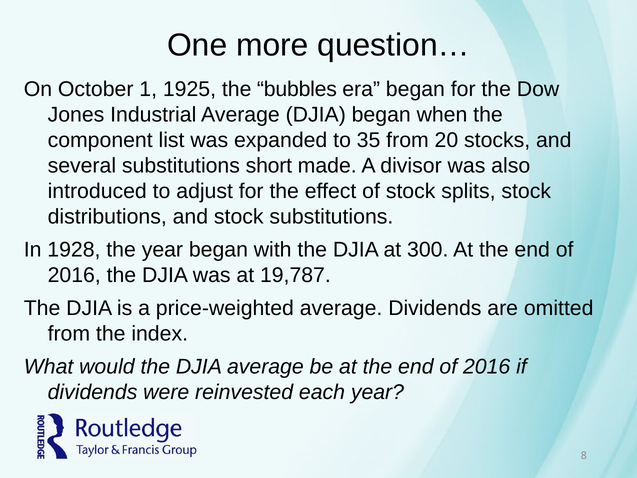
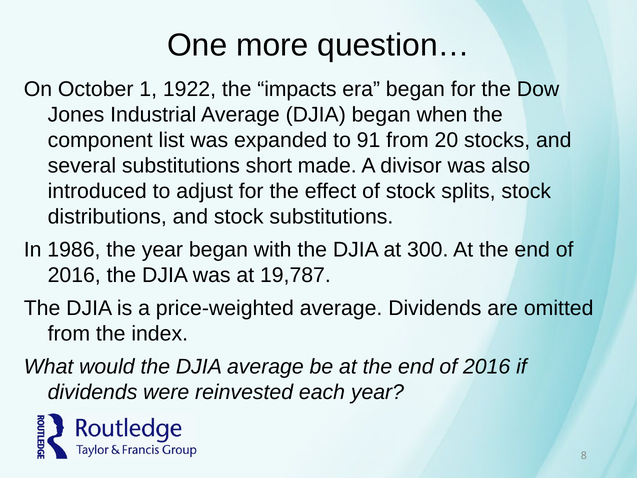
1925: 1925 -> 1922
bubbles: bubbles -> impacts
35: 35 -> 91
1928: 1928 -> 1986
